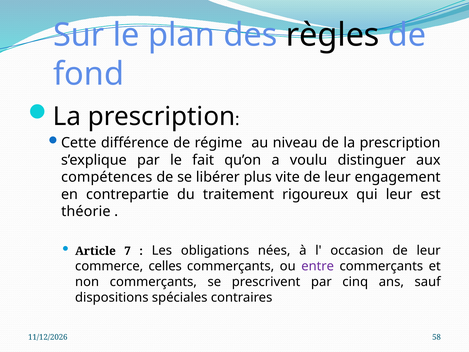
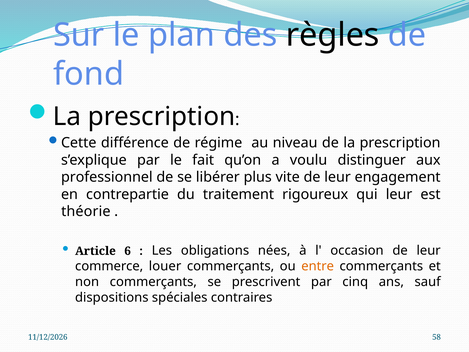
compétences: compétences -> professionnel
7: 7 -> 6
celles: celles -> louer
entre colour: purple -> orange
